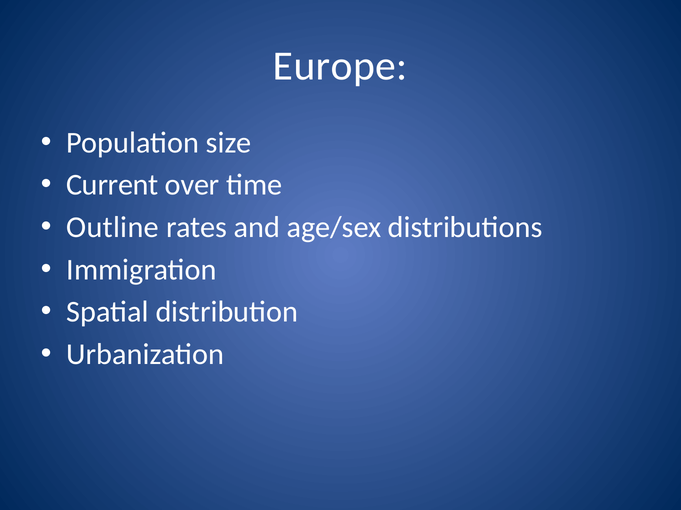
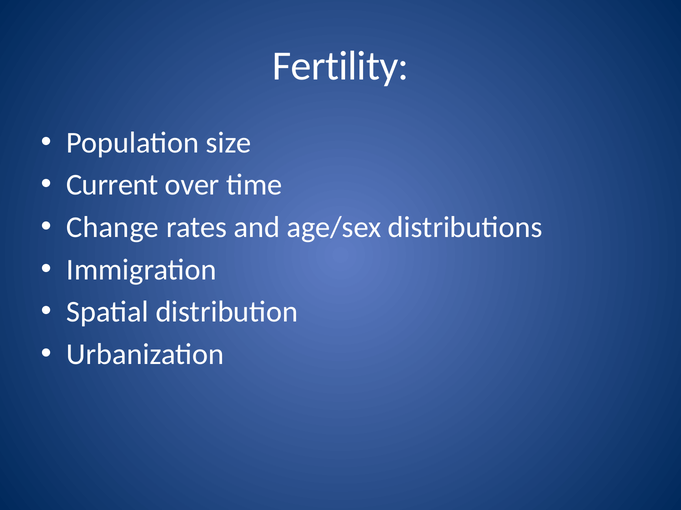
Europe: Europe -> Fertility
Outline: Outline -> Change
